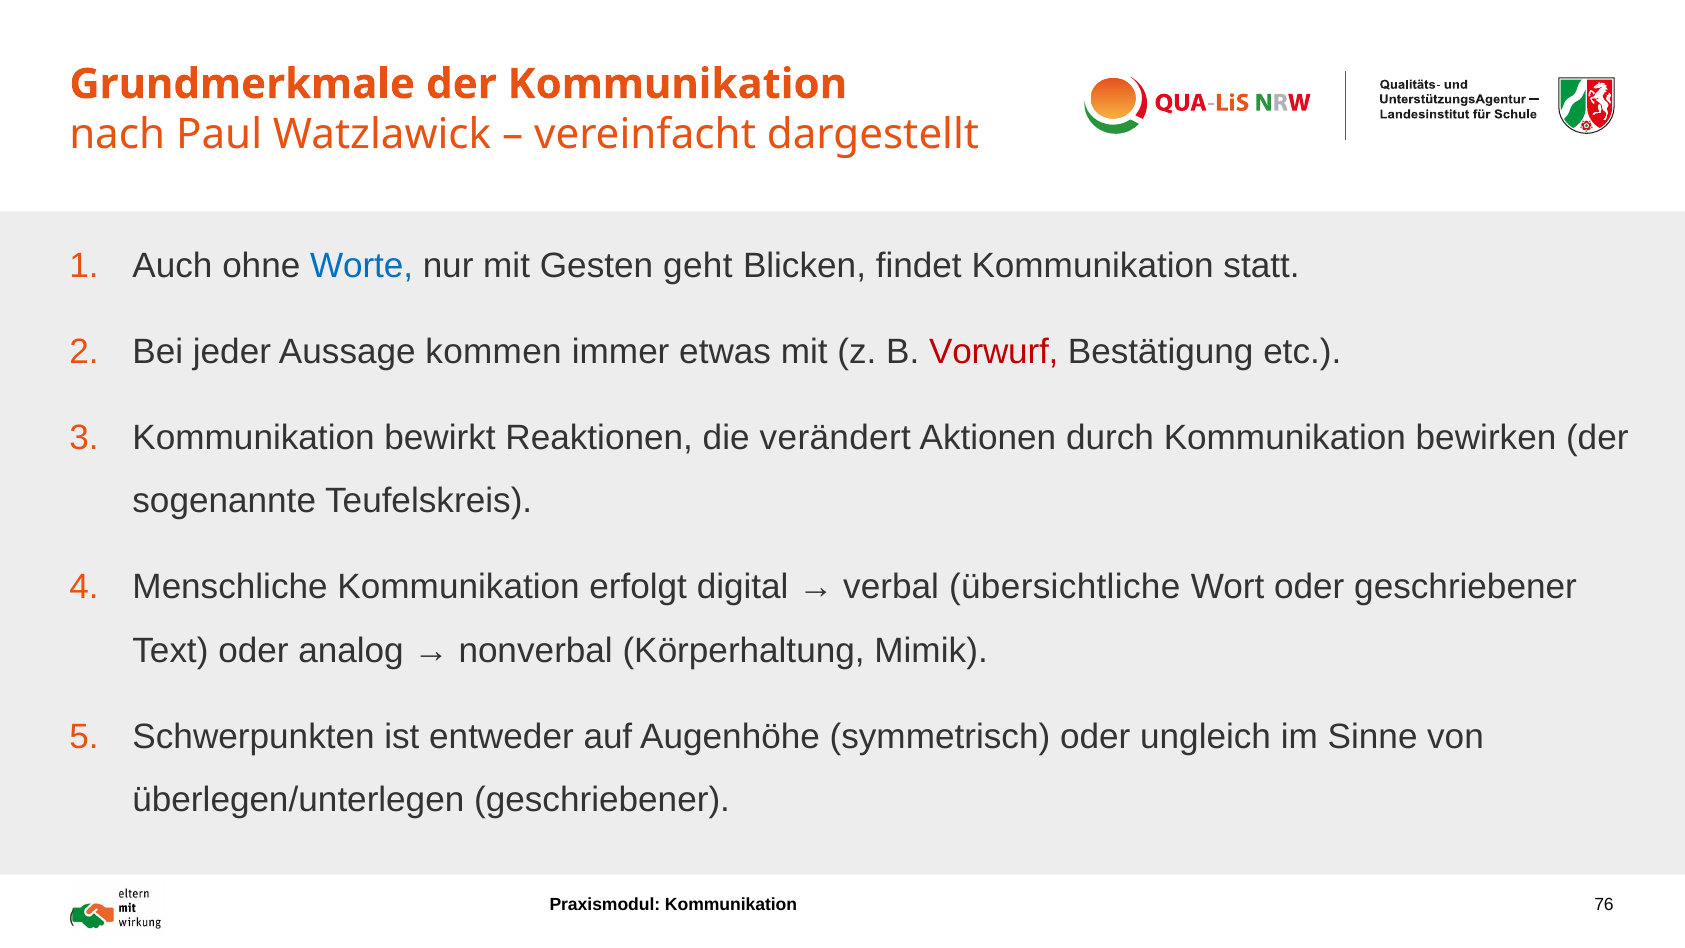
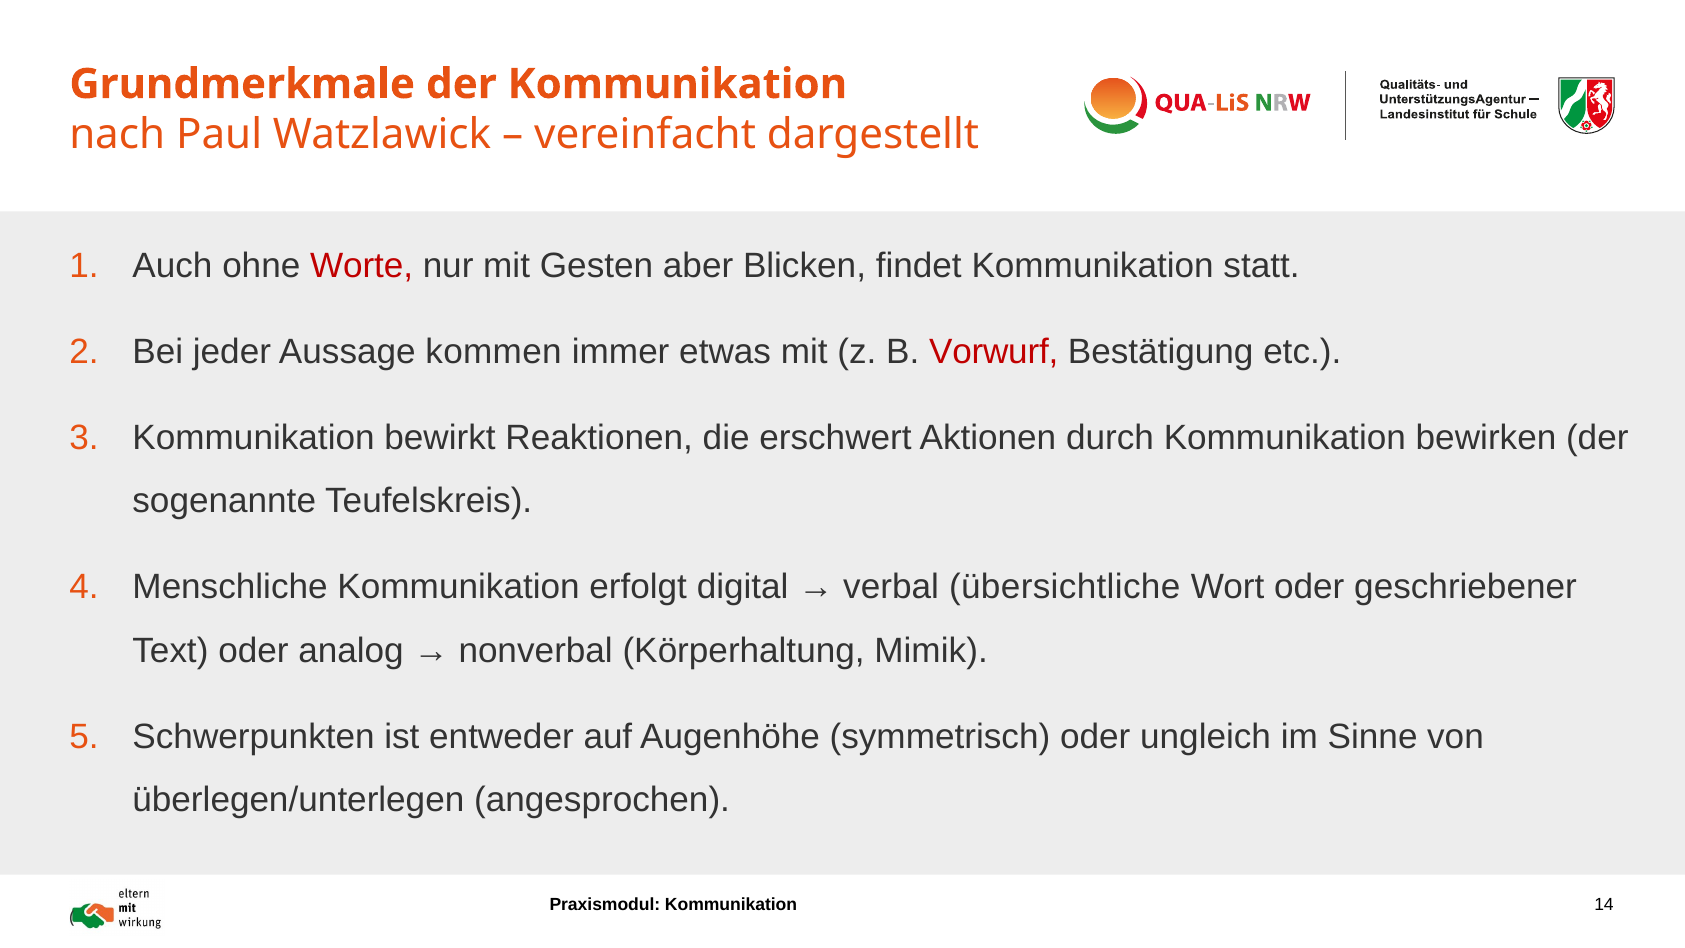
Worte colour: blue -> red
geht: geht -> aber
verändert: verändert -> erschwert
überlegen/unterlegen geschriebener: geschriebener -> angesprochen
76: 76 -> 14
